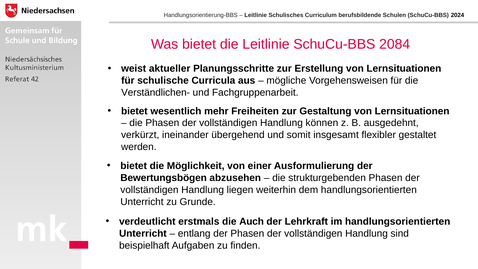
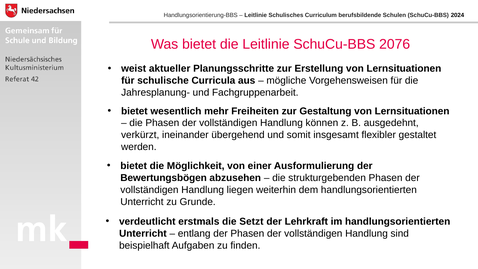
2084: 2084 -> 2076
Verständlichen-: Verständlichen- -> Jahresplanung-
Auch: Auch -> Setzt
